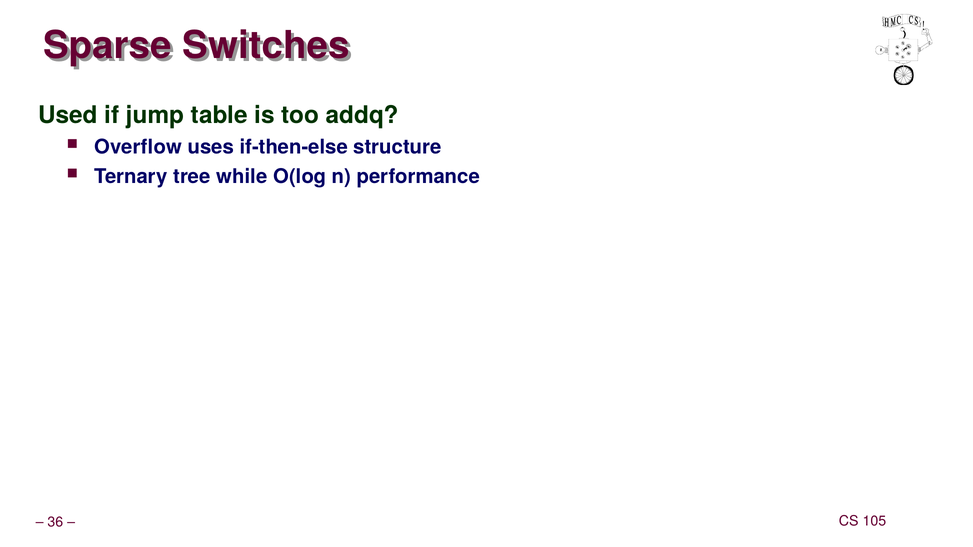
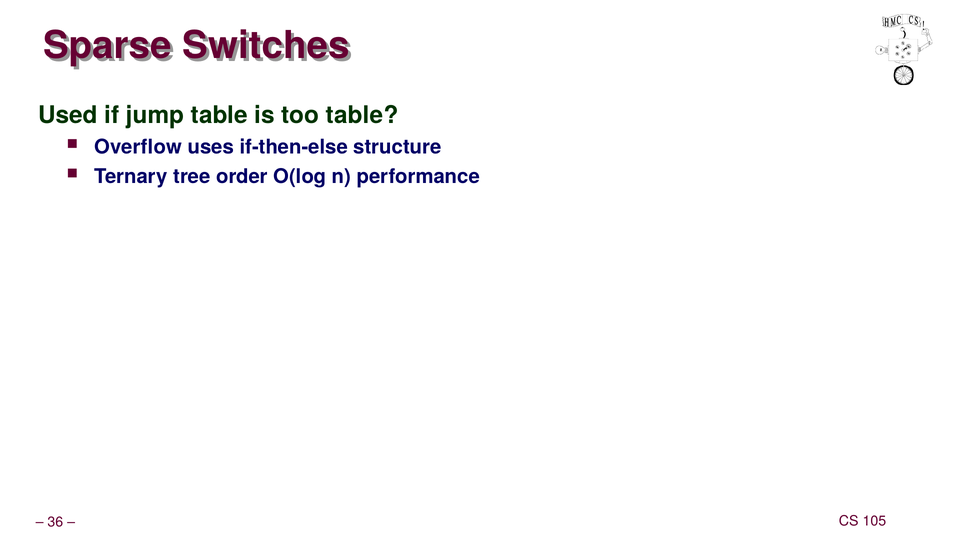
too addq: addq -> table
while: while -> order
